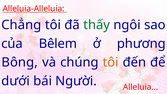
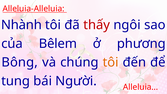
Chẳng: Chẳng -> Nhành
thấy colour: green -> red
dưới: dưới -> tung
